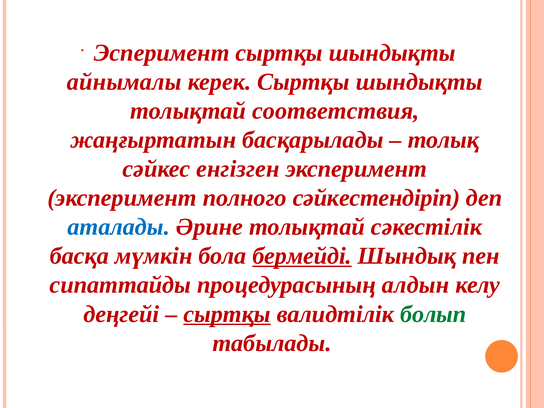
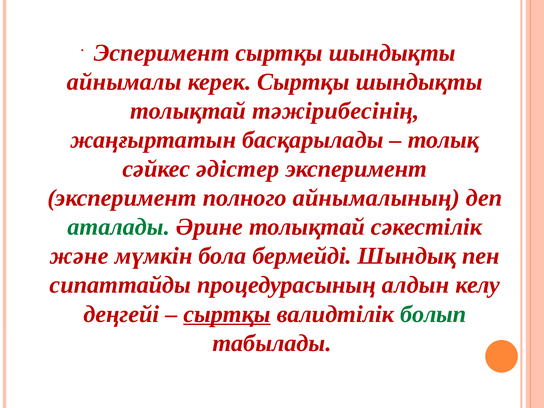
соответствия: соответствия -> тәжірибесінің
енгізген: енгізген -> әдістер
сәйкестендіріп: сәйкестендіріп -> айнымалының
аталады colour: blue -> green
басқа: басқа -> және
бермейді underline: present -> none
